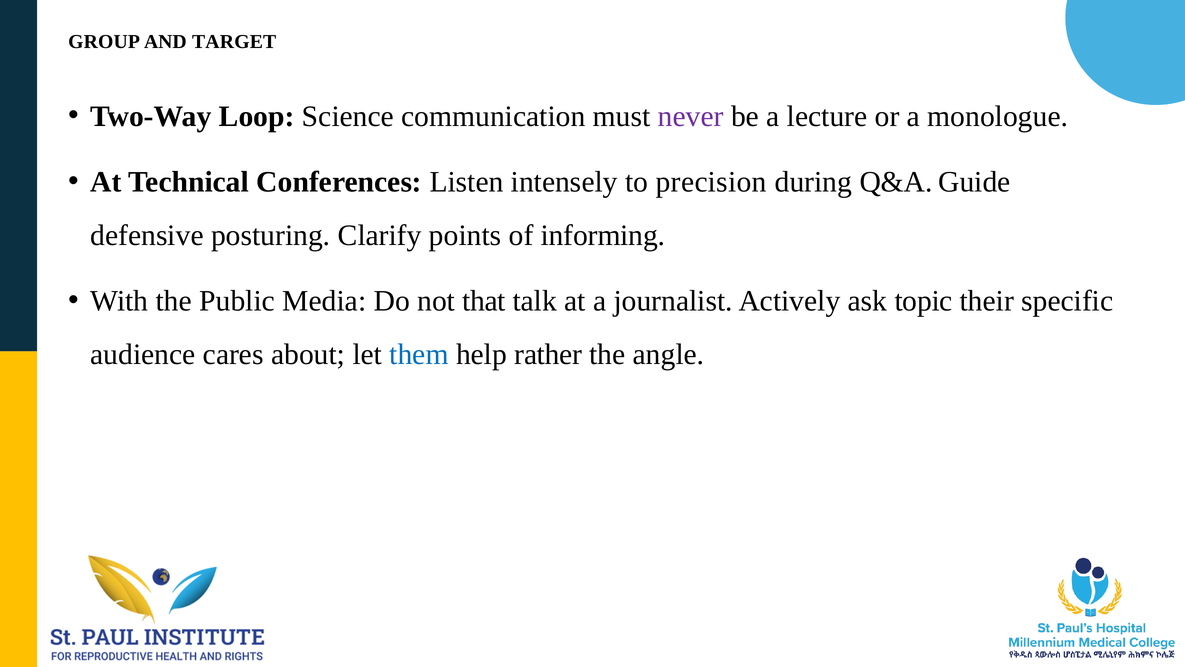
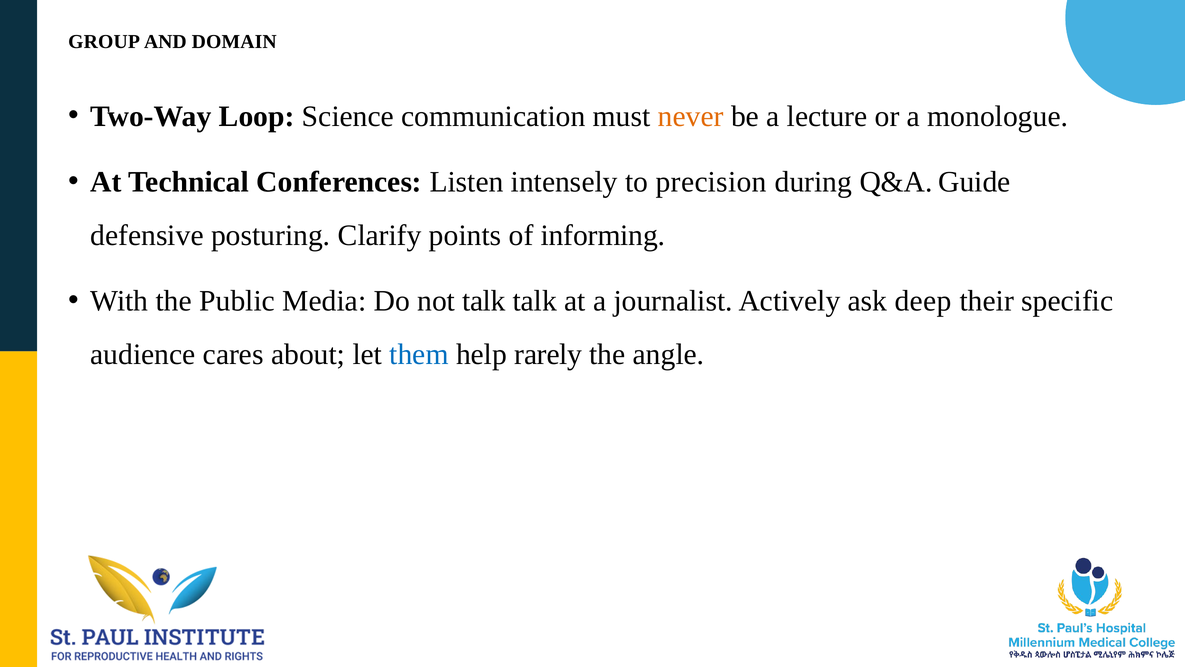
TARGET: TARGET -> DOMAIN
never colour: purple -> orange
not that: that -> talk
topic: topic -> deep
rather: rather -> rarely
